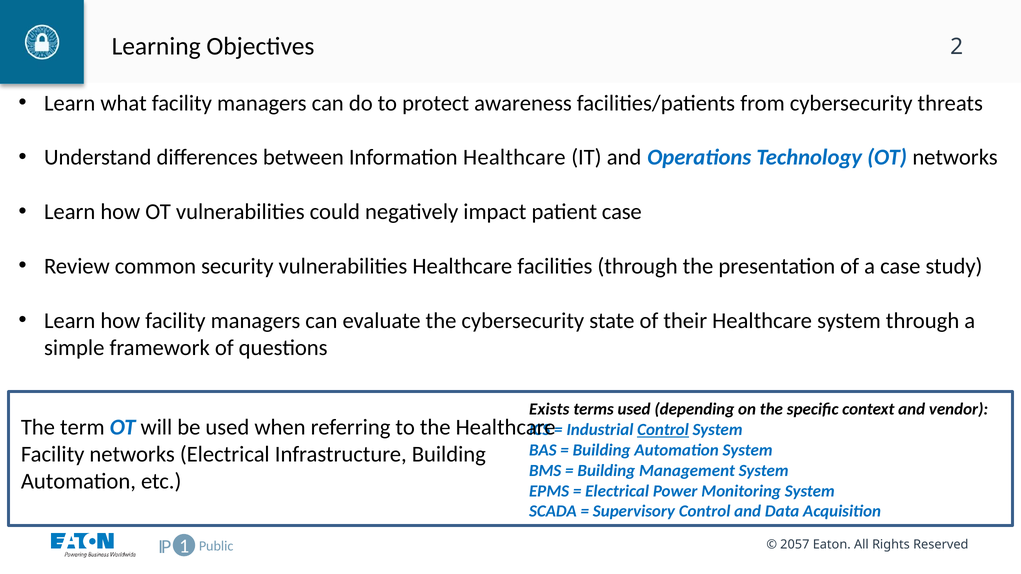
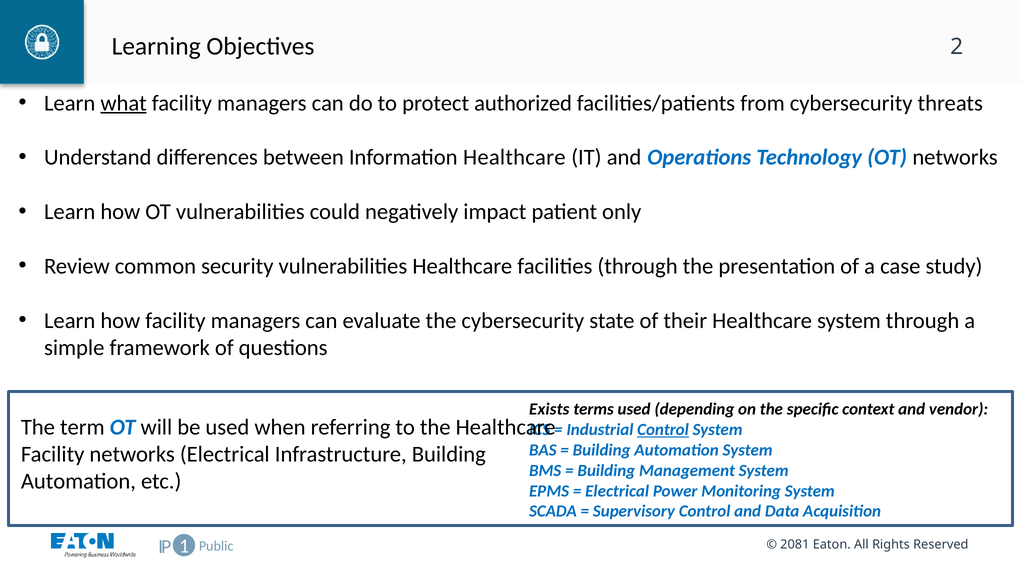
what underline: none -> present
awareness: awareness -> authorized
patient case: case -> only
2057: 2057 -> 2081
